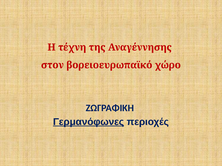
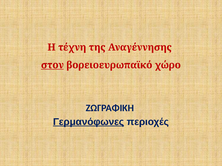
στον underline: none -> present
